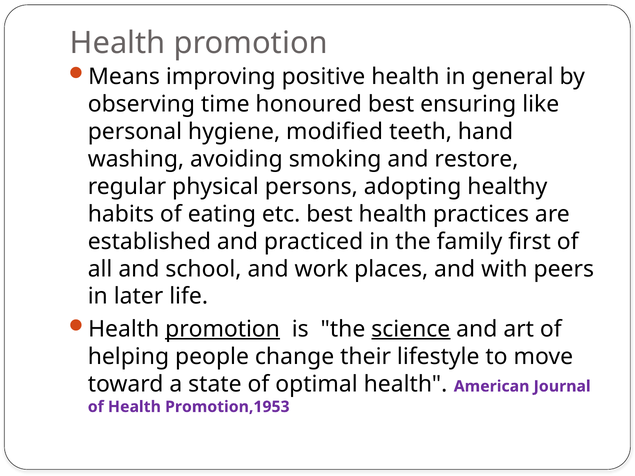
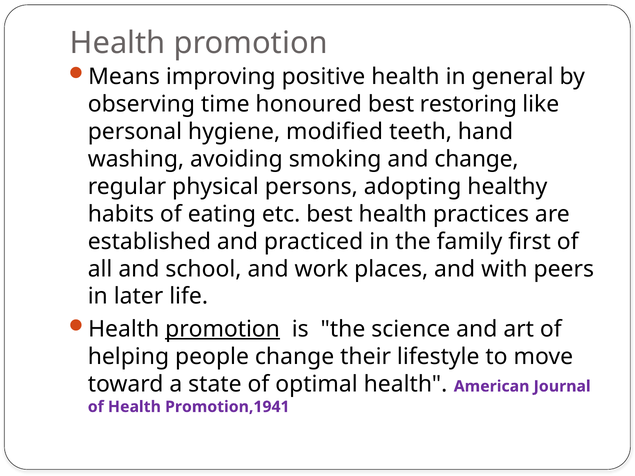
ensuring: ensuring -> restoring
and restore: restore -> change
science underline: present -> none
Promotion,1953: Promotion,1953 -> Promotion,1941
